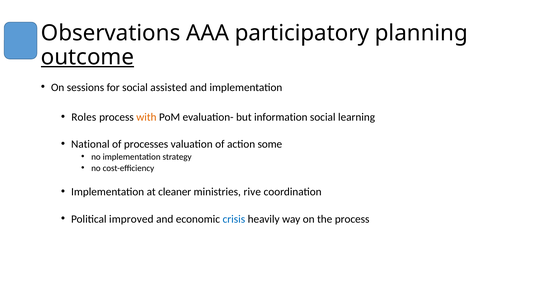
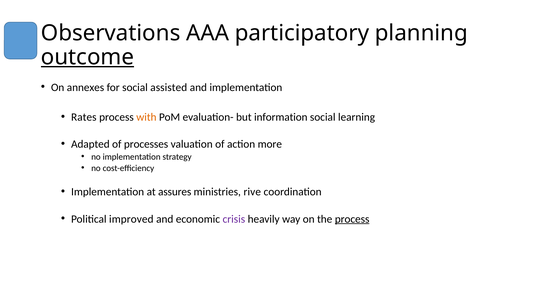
sessions: sessions -> annexes
Roles: Roles -> Rates
National: National -> Adapted
some: some -> more
cleaner: cleaner -> assures
crisis colour: blue -> purple
process at (352, 219) underline: none -> present
